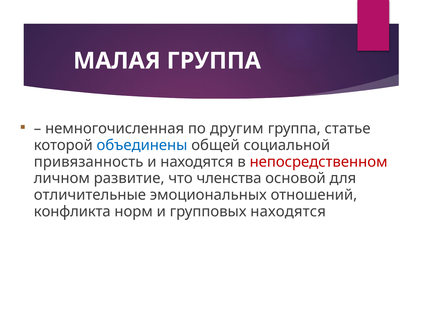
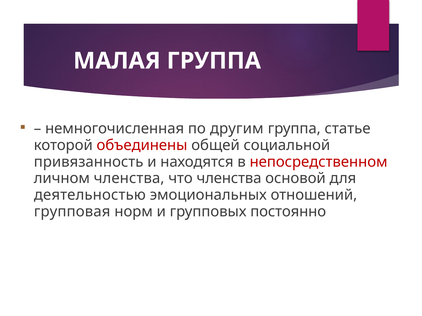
объединены colour: blue -> red
личном развитие: развитие -> членства
отличительные: отличительные -> деятельностью
конфликта: конфликта -> групповая
групповых находятся: находятся -> постоянно
